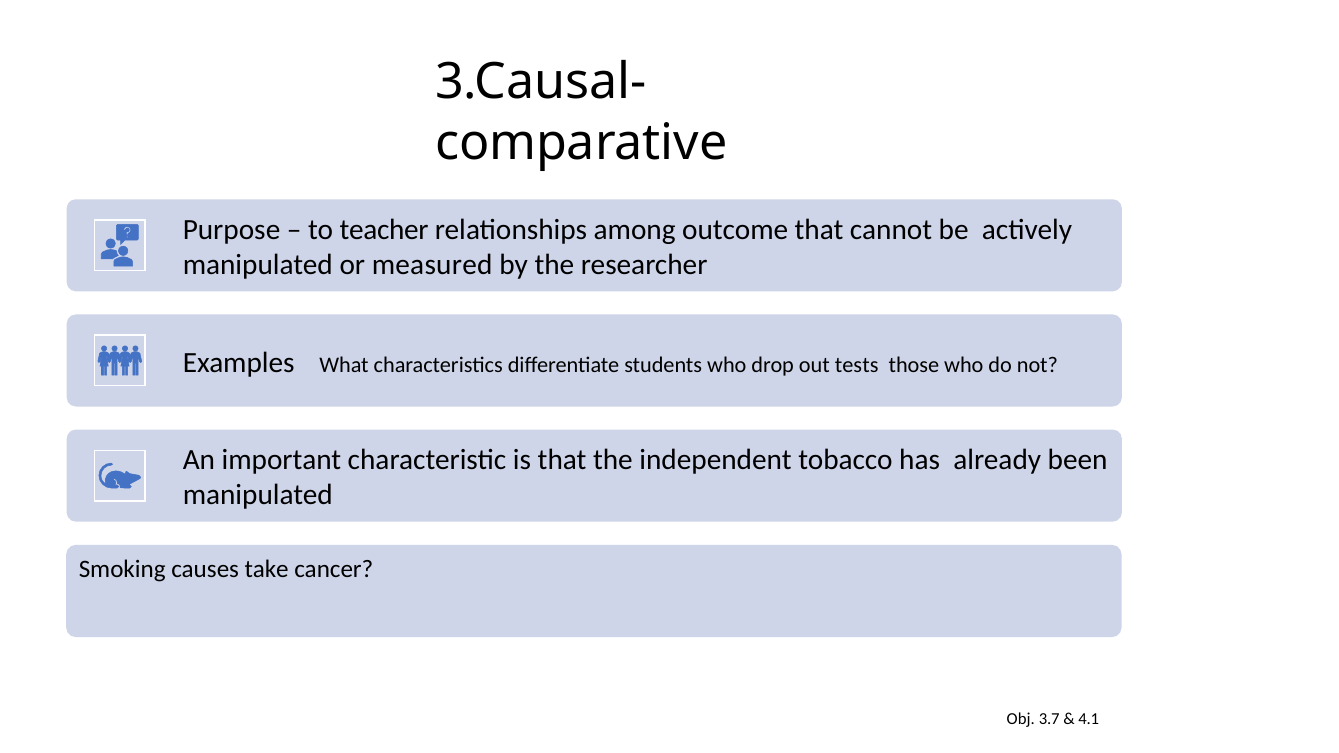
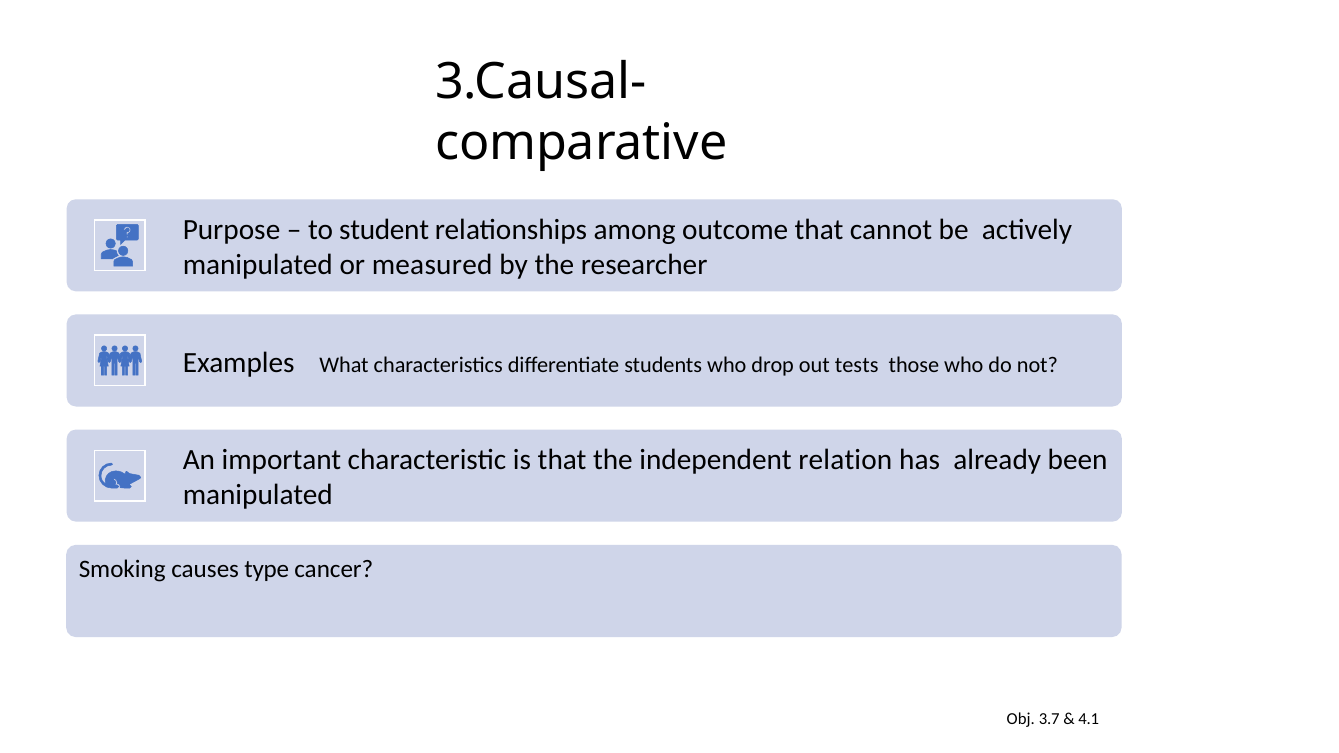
teacher: teacher -> student
tobacco: tobacco -> relation
take: take -> type
